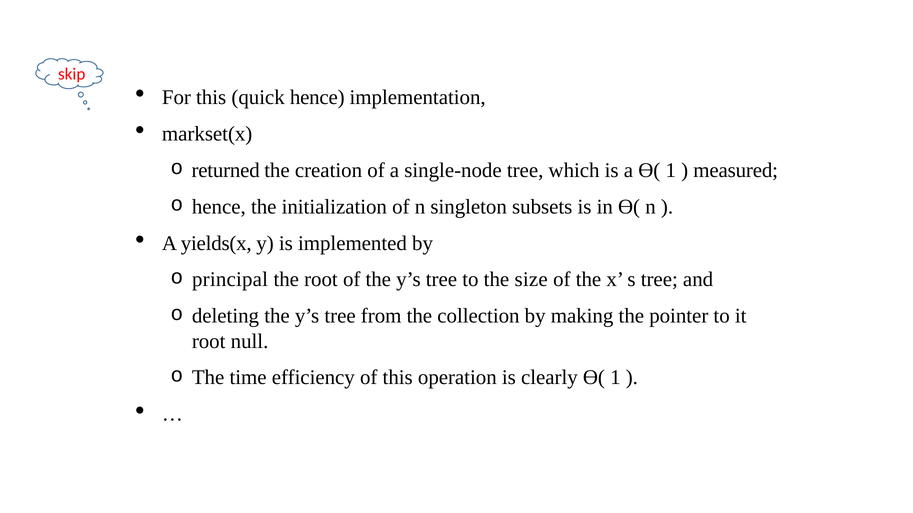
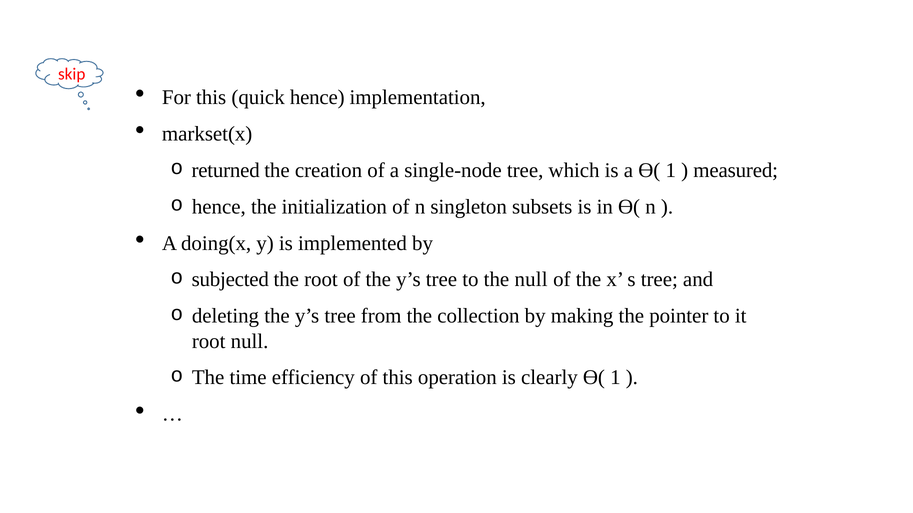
yields(x: yields(x -> doing(x
principal: principal -> subjected
the size: size -> null
